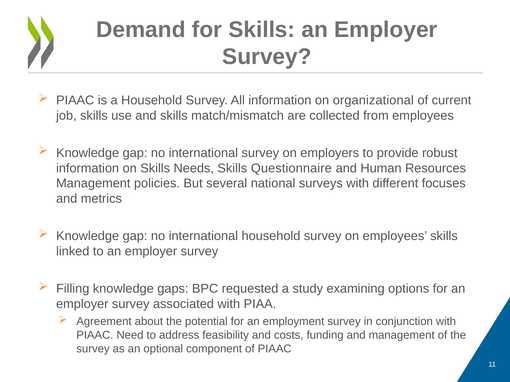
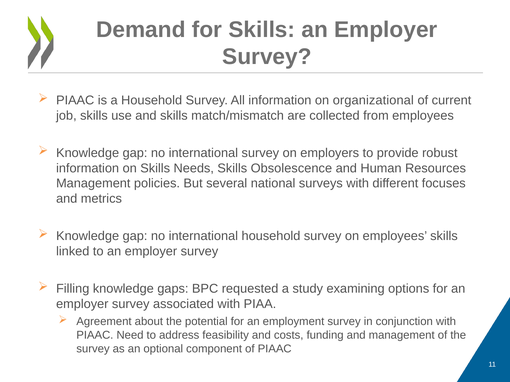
Questionnaire: Questionnaire -> Obsolescence
